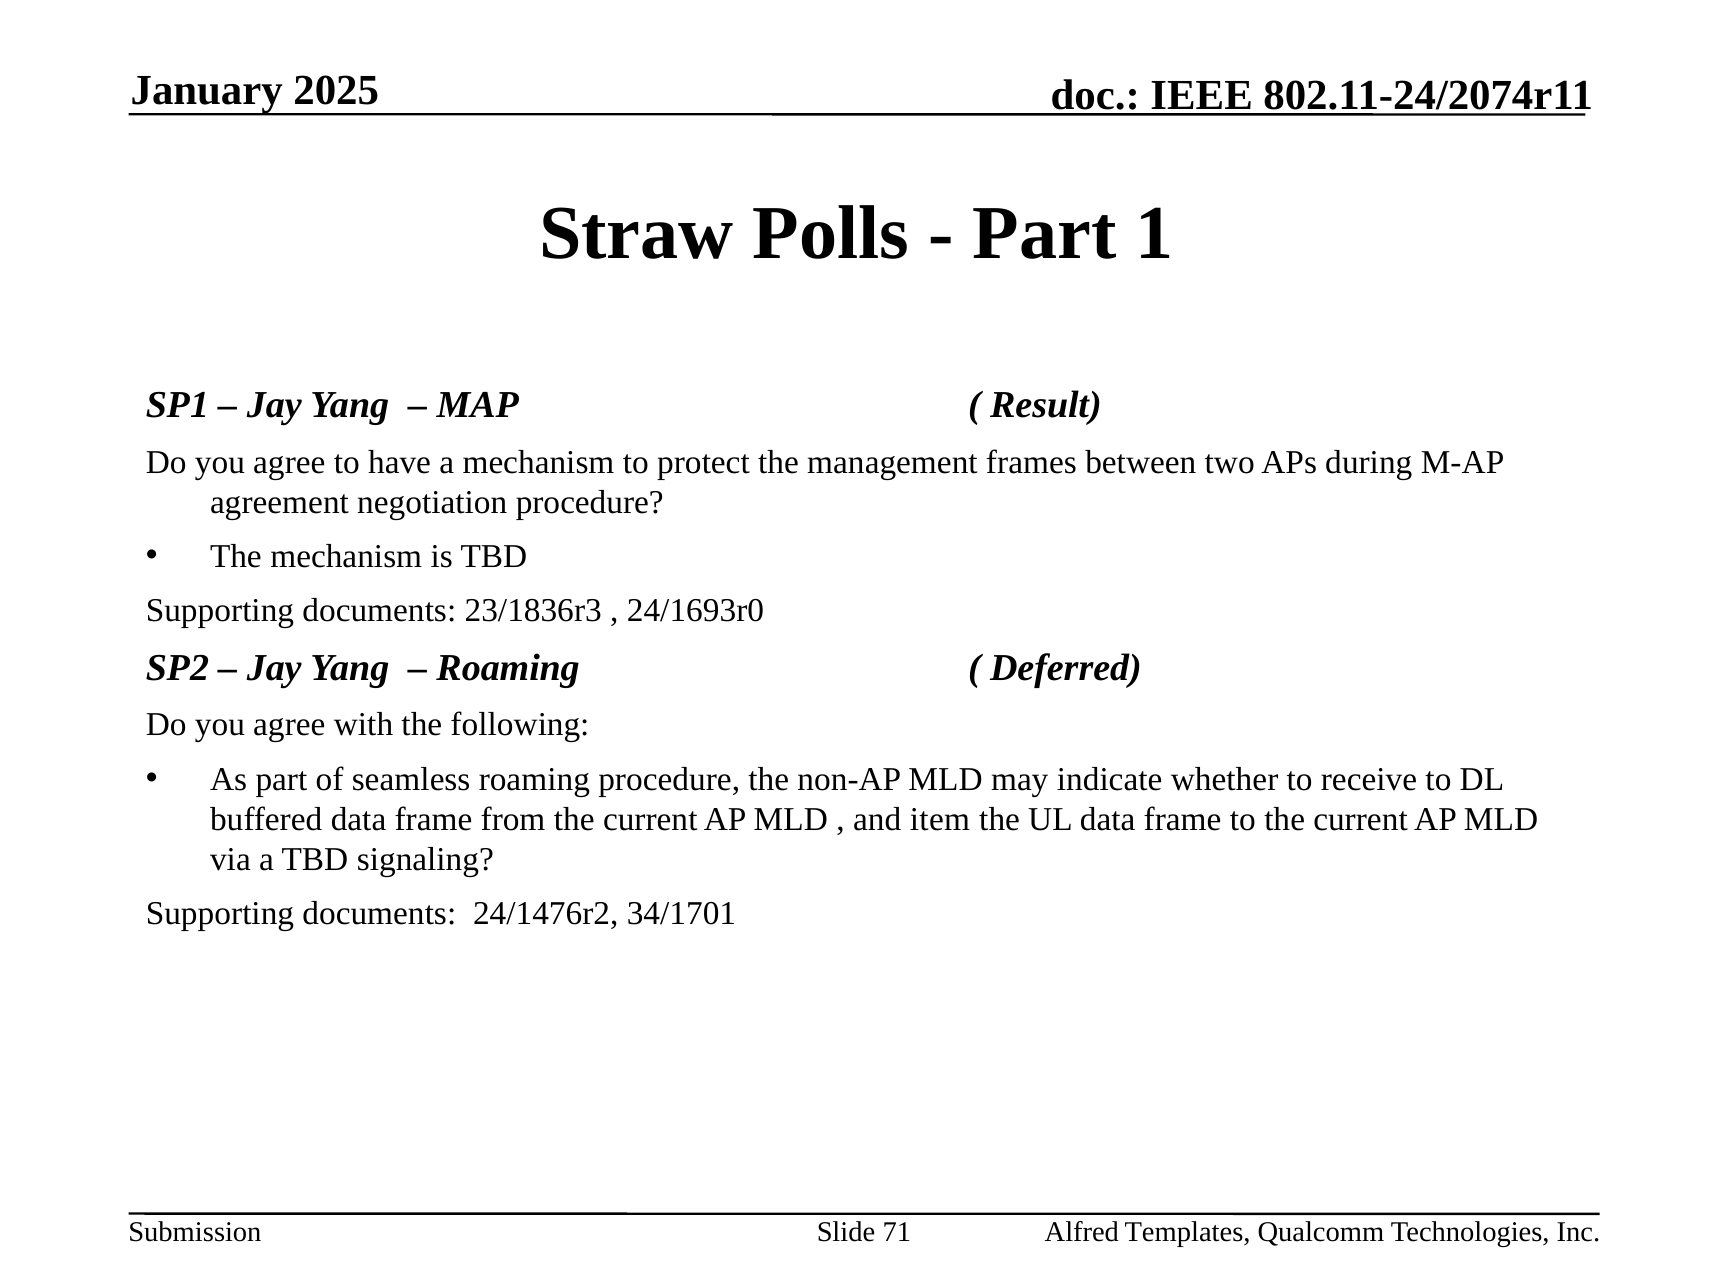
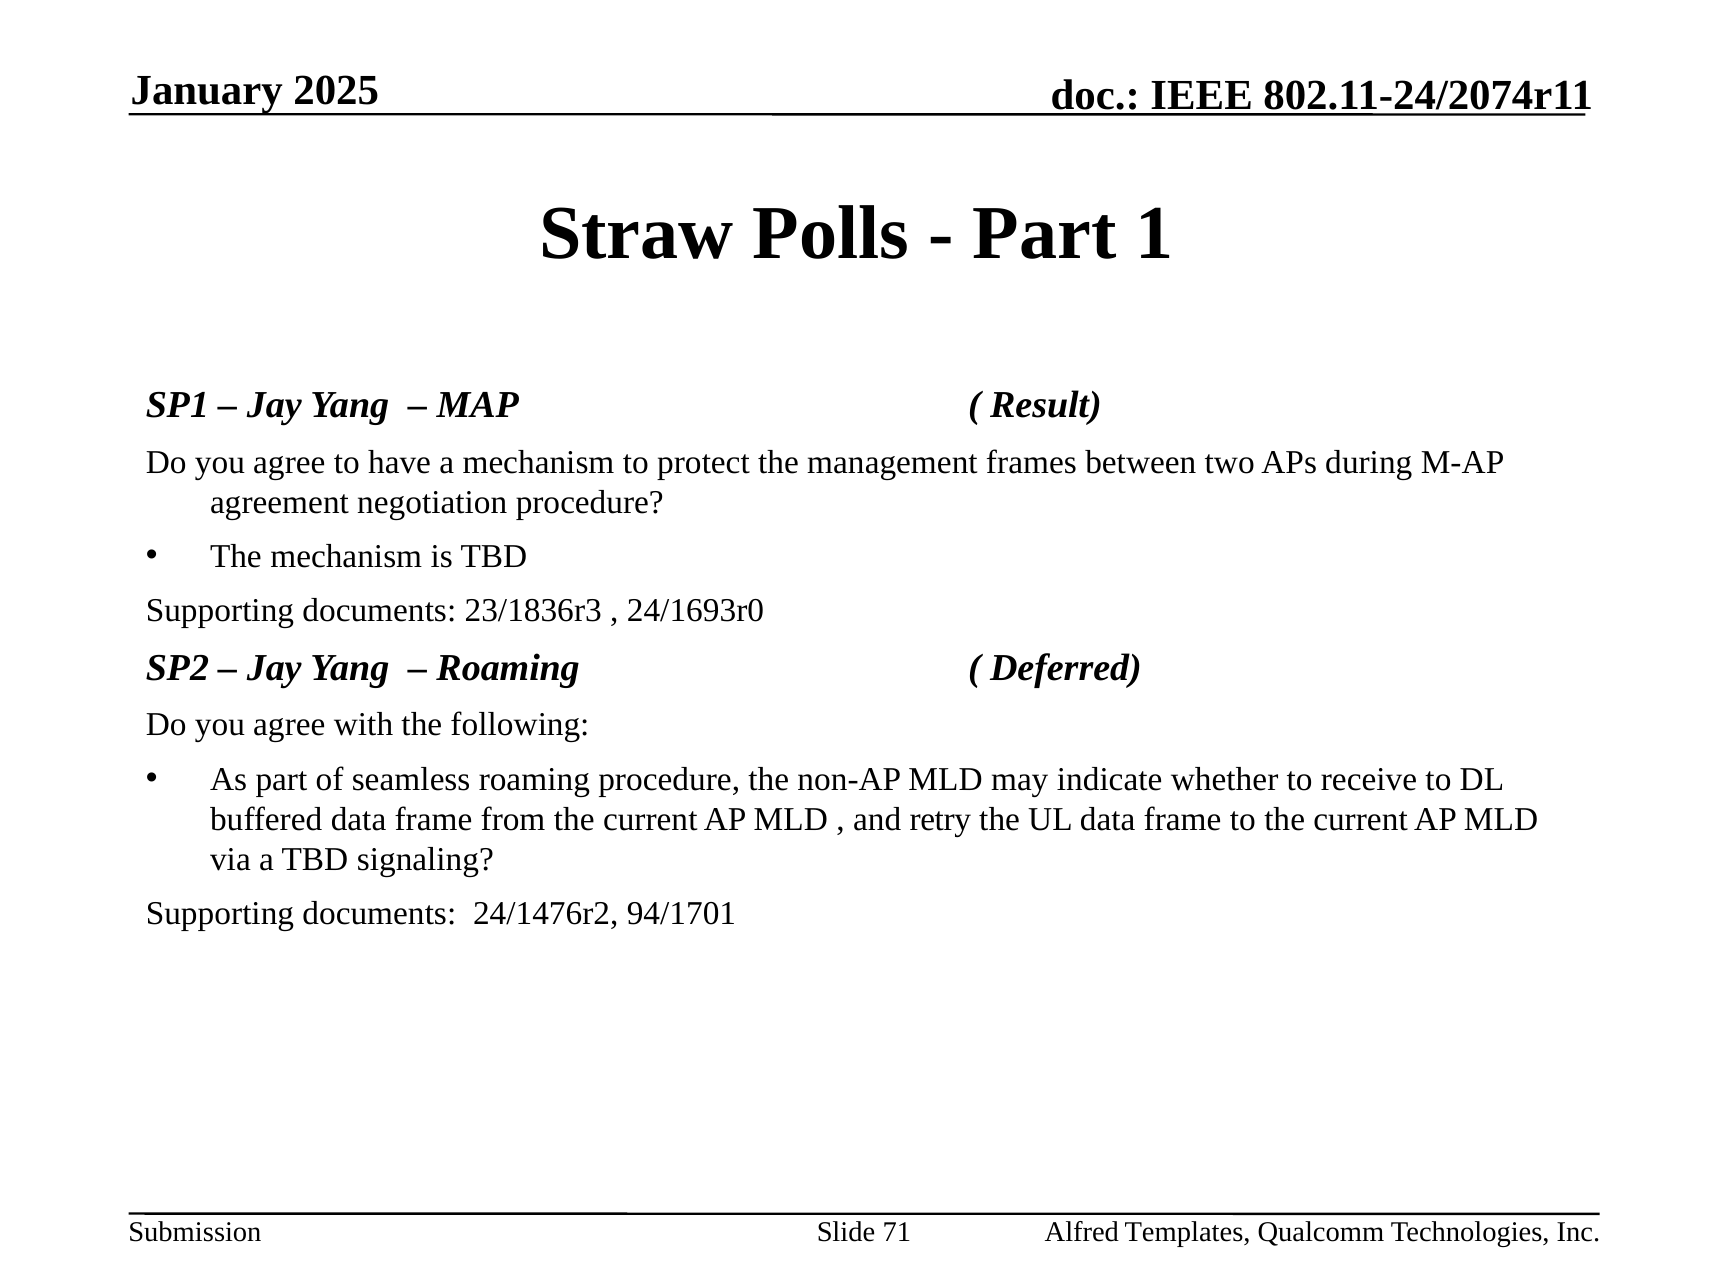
item: item -> retry
34/1701: 34/1701 -> 94/1701
